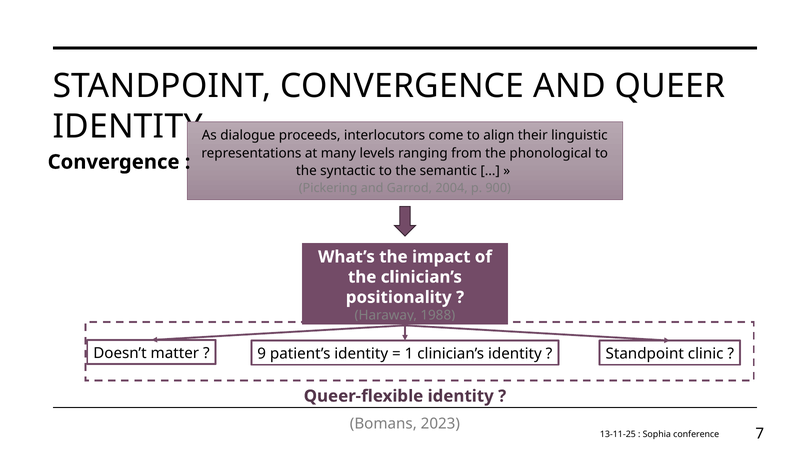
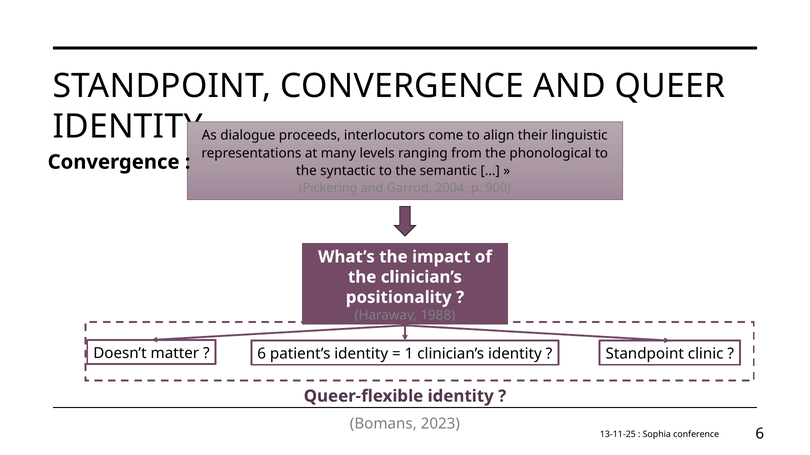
9 at (262, 354): 9 -> 6
conference 7: 7 -> 6
